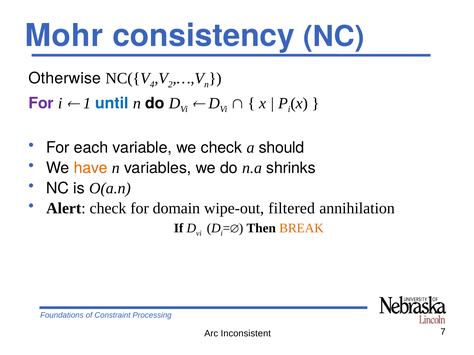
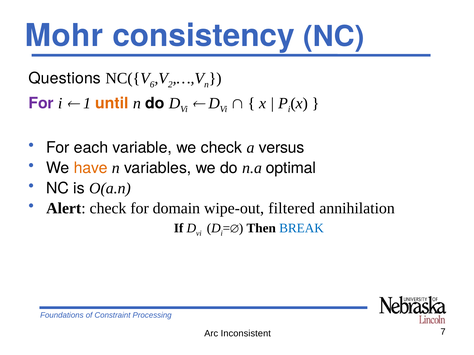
Otherwise: Otherwise -> Questions
4: 4 -> 6
until colour: blue -> orange
should: should -> versus
shrinks: shrinks -> optimal
BREAK colour: orange -> blue
